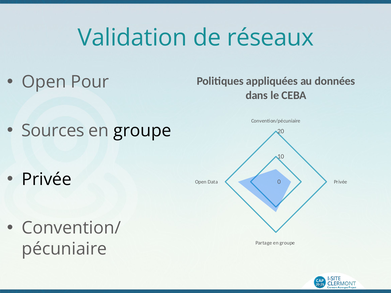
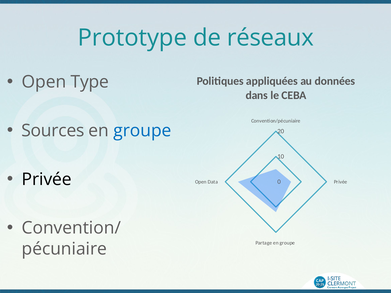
Validation: Validation -> Prototype
Pour: Pour -> Type
groupe at (142, 131) colour: black -> blue
